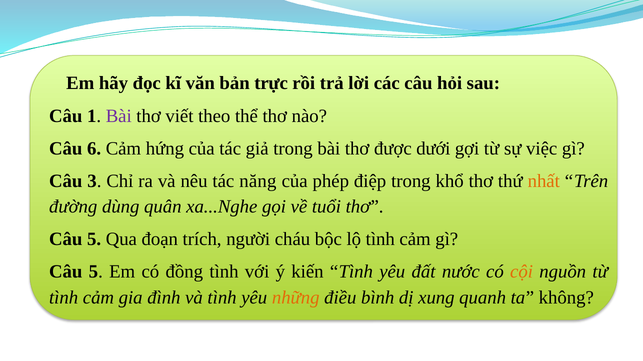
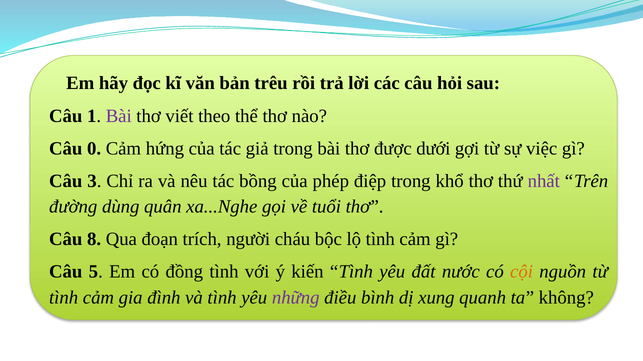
trực: trực -> trêu
6: 6 -> 0
năng: năng -> bồng
nhất colour: orange -> purple
5 at (94, 240): 5 -> 8
những colour: orange -> purple
